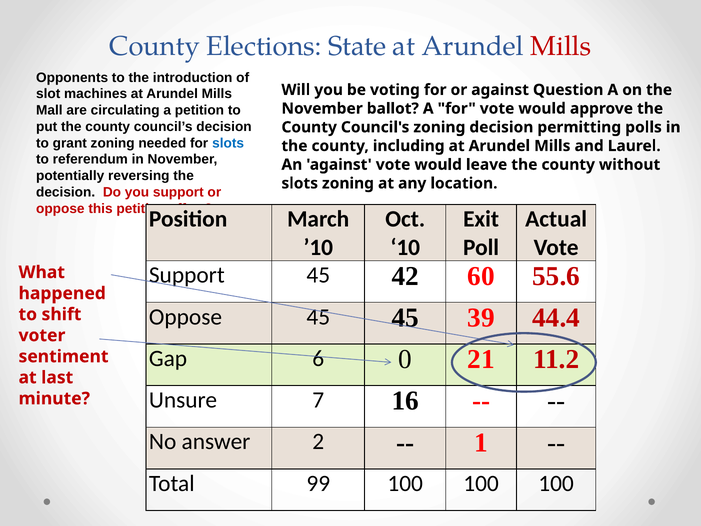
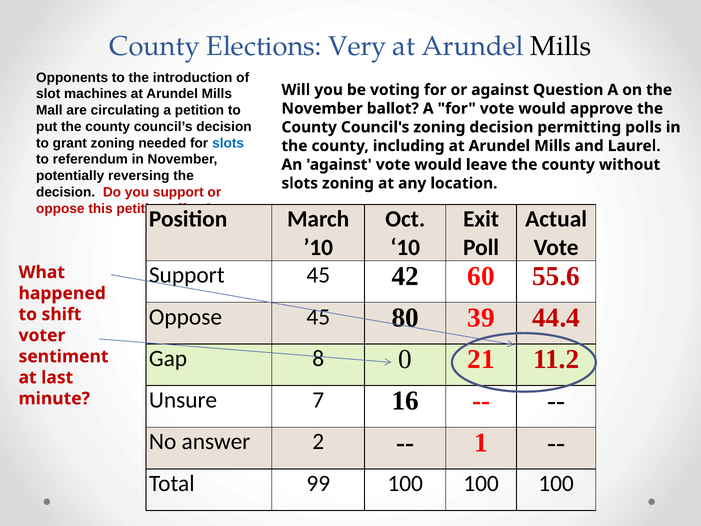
State: State -> Very
Mills at (561, 46) colour: red -> black
45 45: 45 -> 80
6: 6 -> 8
